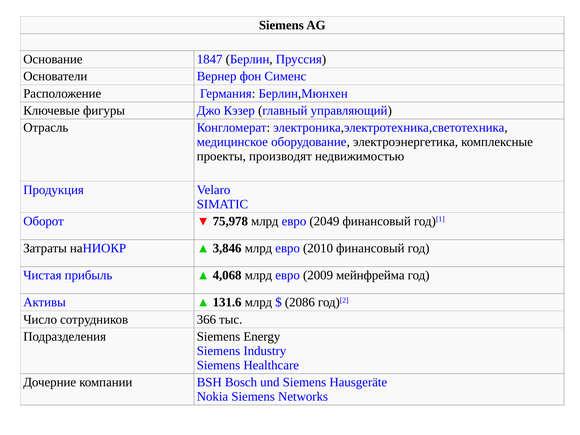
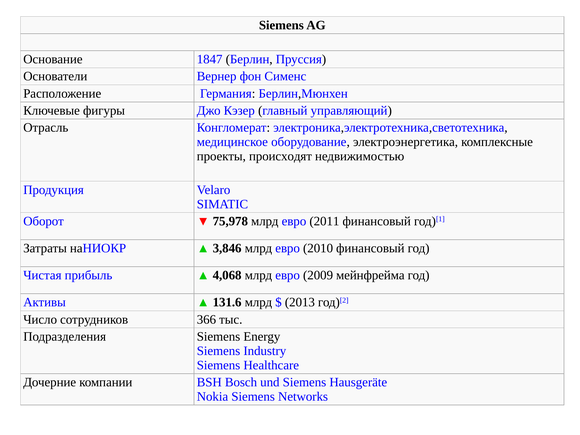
производят: производят -> происходят
2049: 2049 -> 2011
2086: 2086 -> 2013
